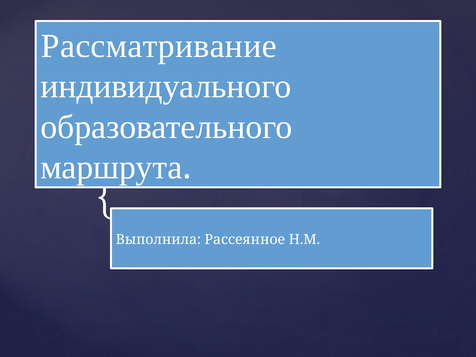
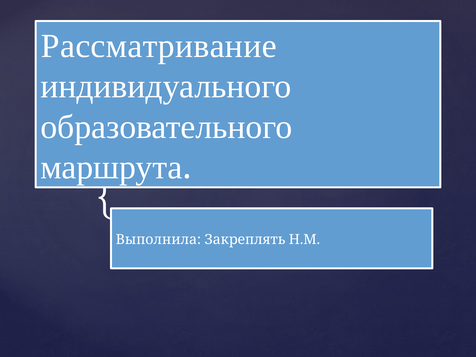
Рассеянное: Рассеянное -> Закреплять
